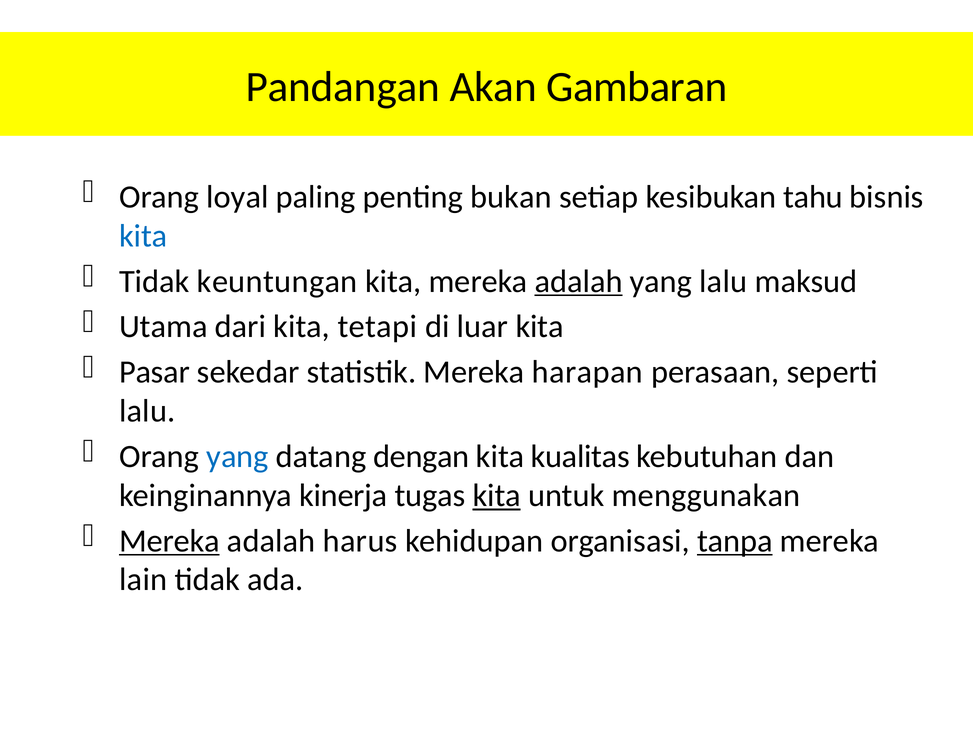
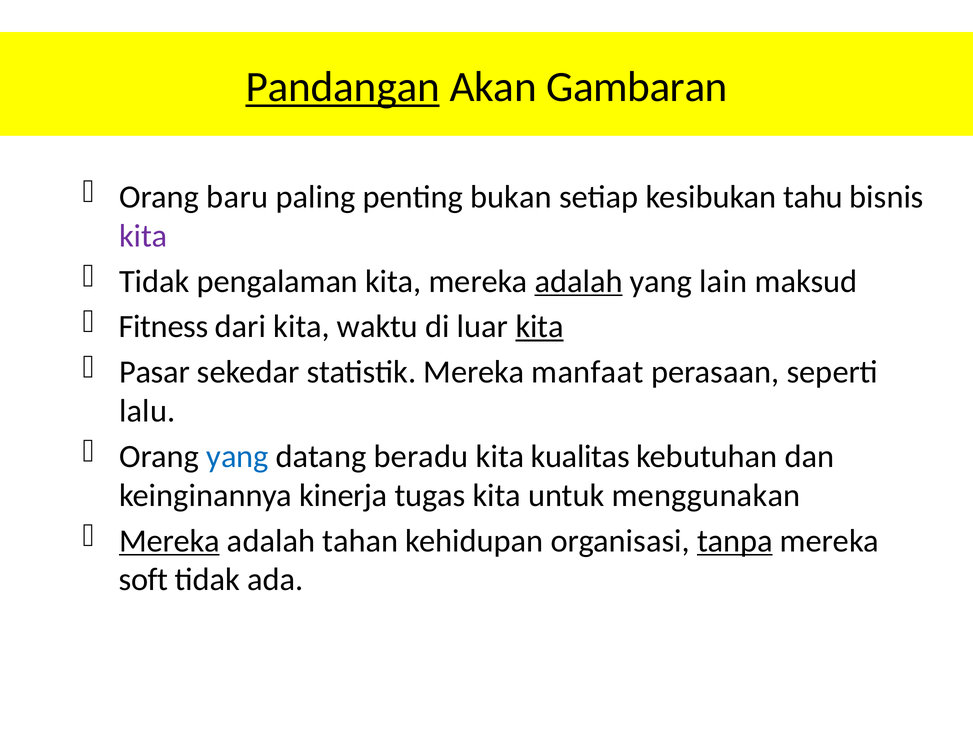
Pandangan underline: none -> present
loyal: loyal -> baru
kita at (143, 236) colour: blue -> purple
keuntungan: keuntungan -> pengalaman
yang lalu: lalu -> lain
Utama: Utama -> Fitness
tetapi: tetapi -> waktu
kita at (540, 327) underline: none -> present
harapan: harapan -> manfaat
dengan: dengan -> beradu
kita at (497, 495) underline: present -> none
harus: harus -> tahan
lain: lain -> soft
